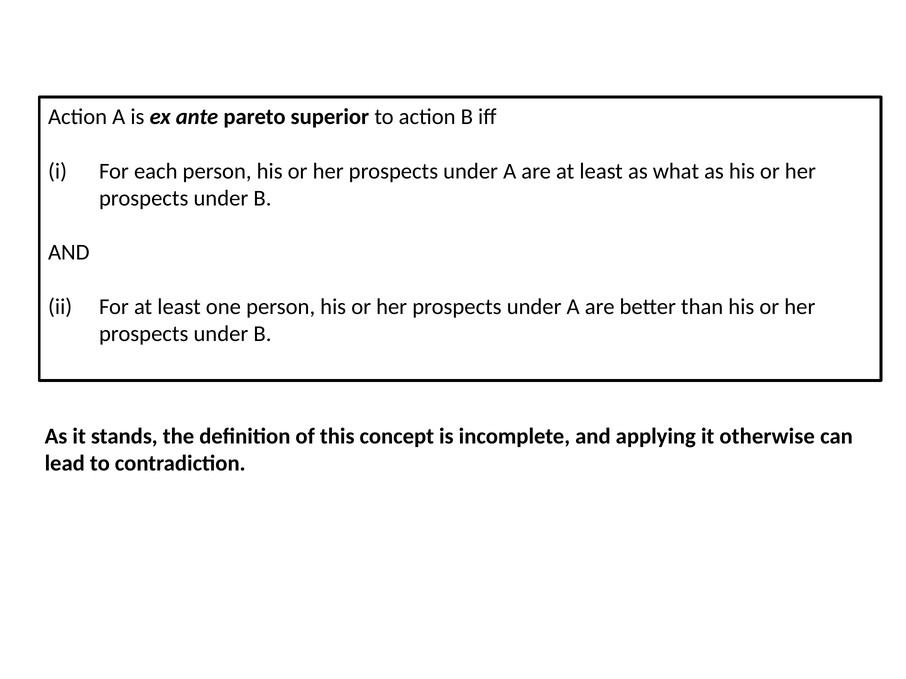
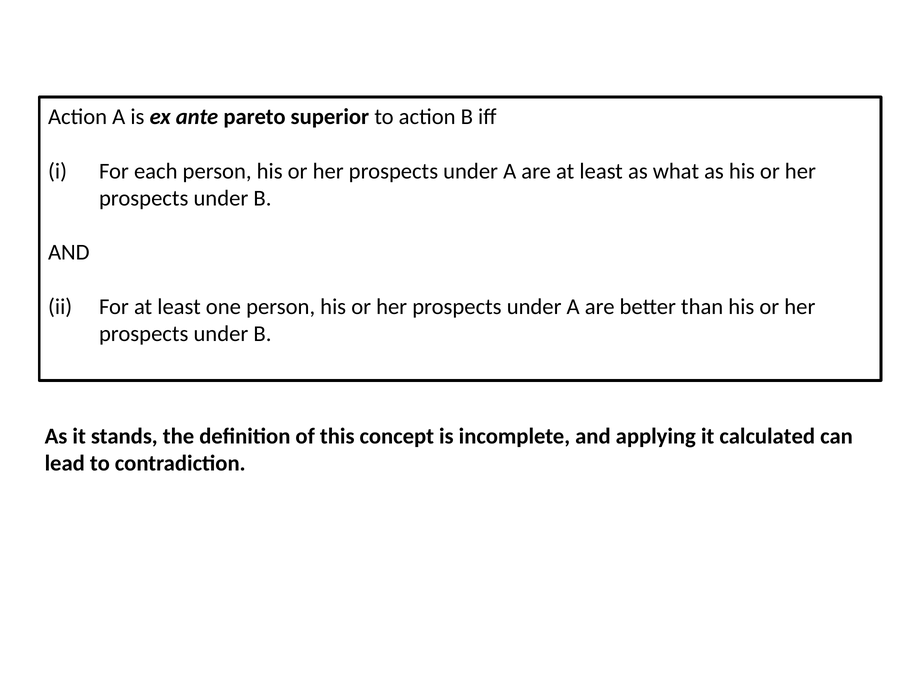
otherwise: otherwise -> calculated
